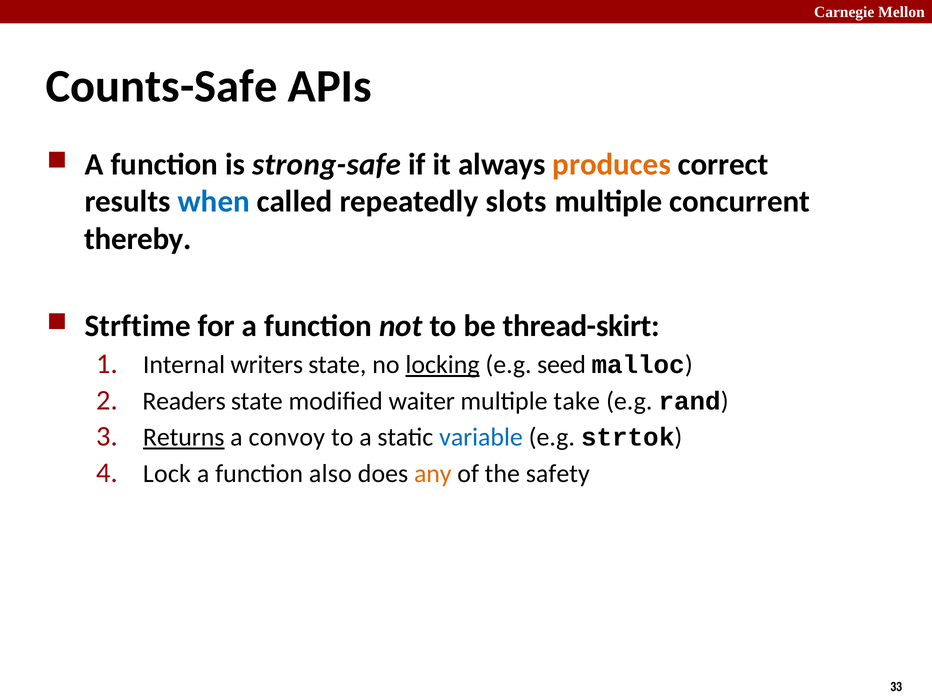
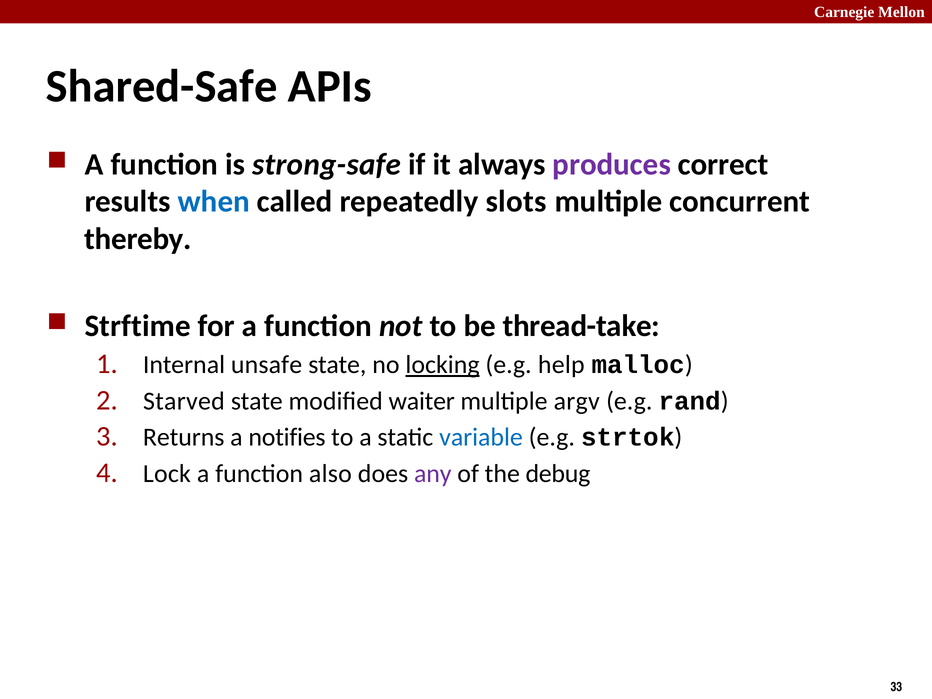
Counts-Safe: Counts-Safe -> Shared-Safe
produces colour: orange -> purple
thread-skirt: thread-skirt -> thread-take
writers: writers -> unsafe
seed: seed -> help
Readers: Readers -> Starved
take: take -> argv
Returns underline: present -> none
convoy: convoy -> notifies
any colour: orange -> purple
safety: safety -> debug
